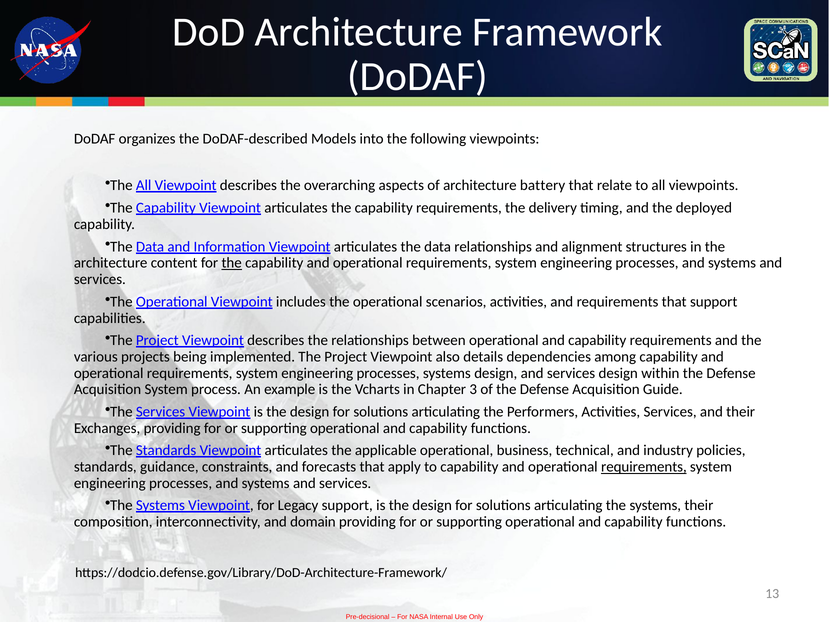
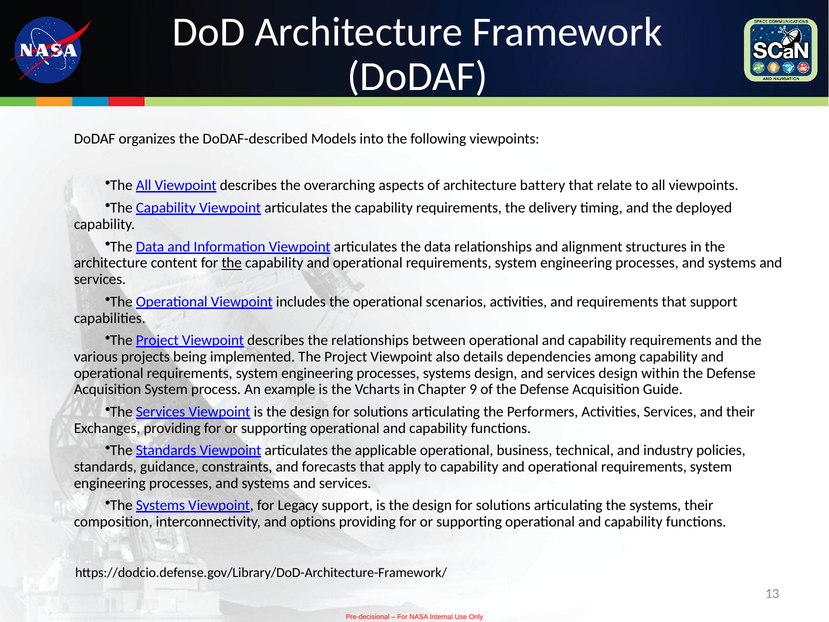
3: 3 -> 9
requirements at (644, 467) underline: present -> none
domain: domain -> options
